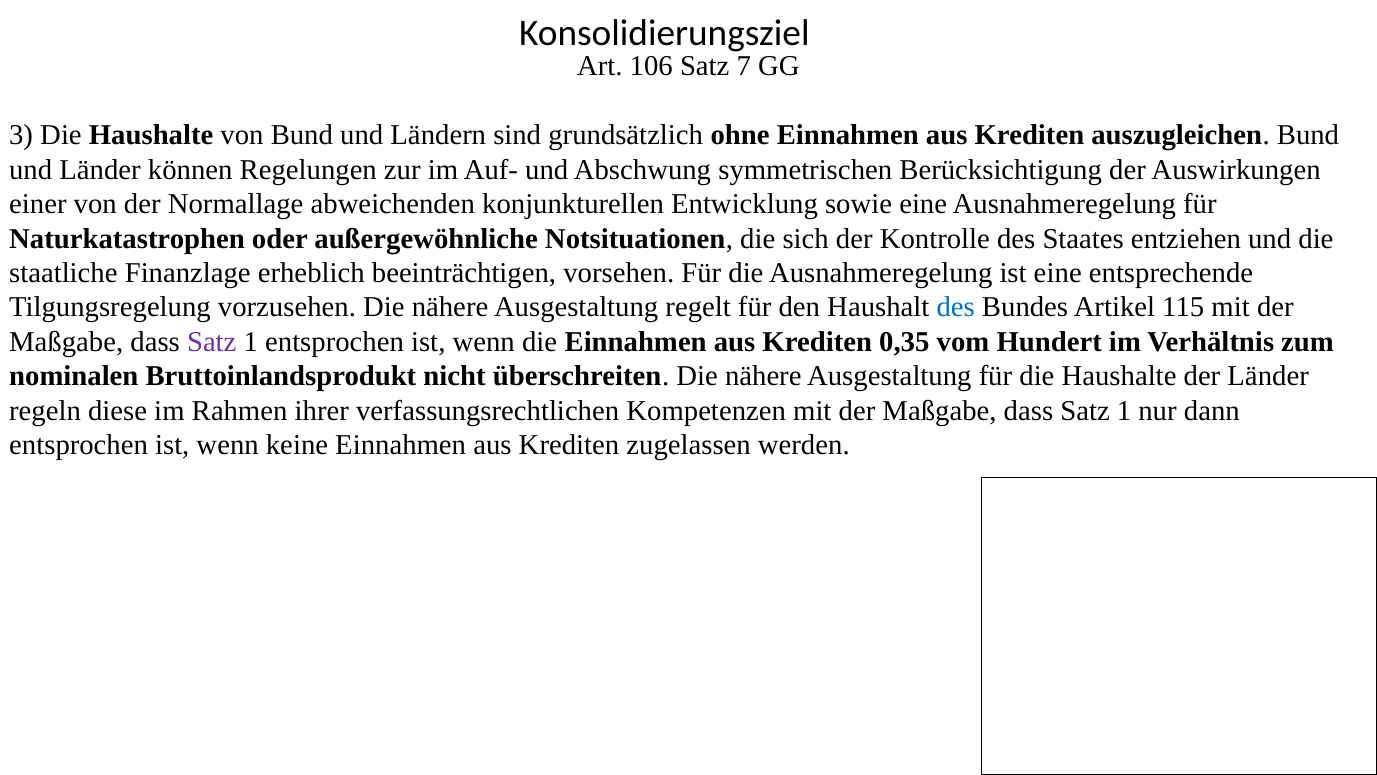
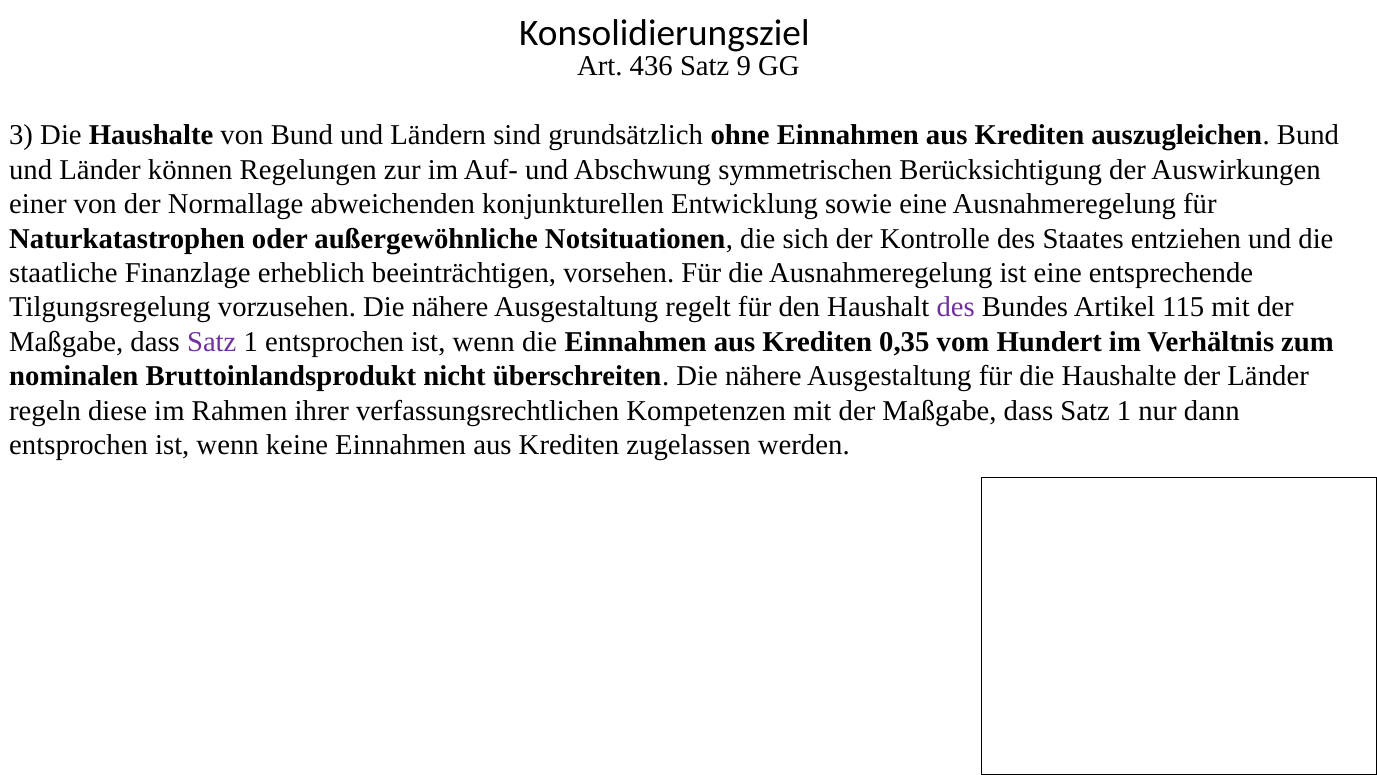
106: 106 -> 436
7: 7 -> 9
des at (956, 307) colour: blue -> purple
